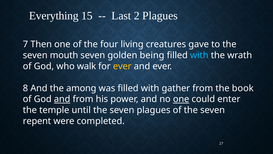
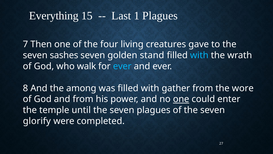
2: 2 -> 1
mouth: mouth -> sashes
being: being -> stand
ever at (122, 66) colour: yellow -> light blue
book: book -> wore
and at (62, 99) underline: present -> none
repent: repent -> glorify
